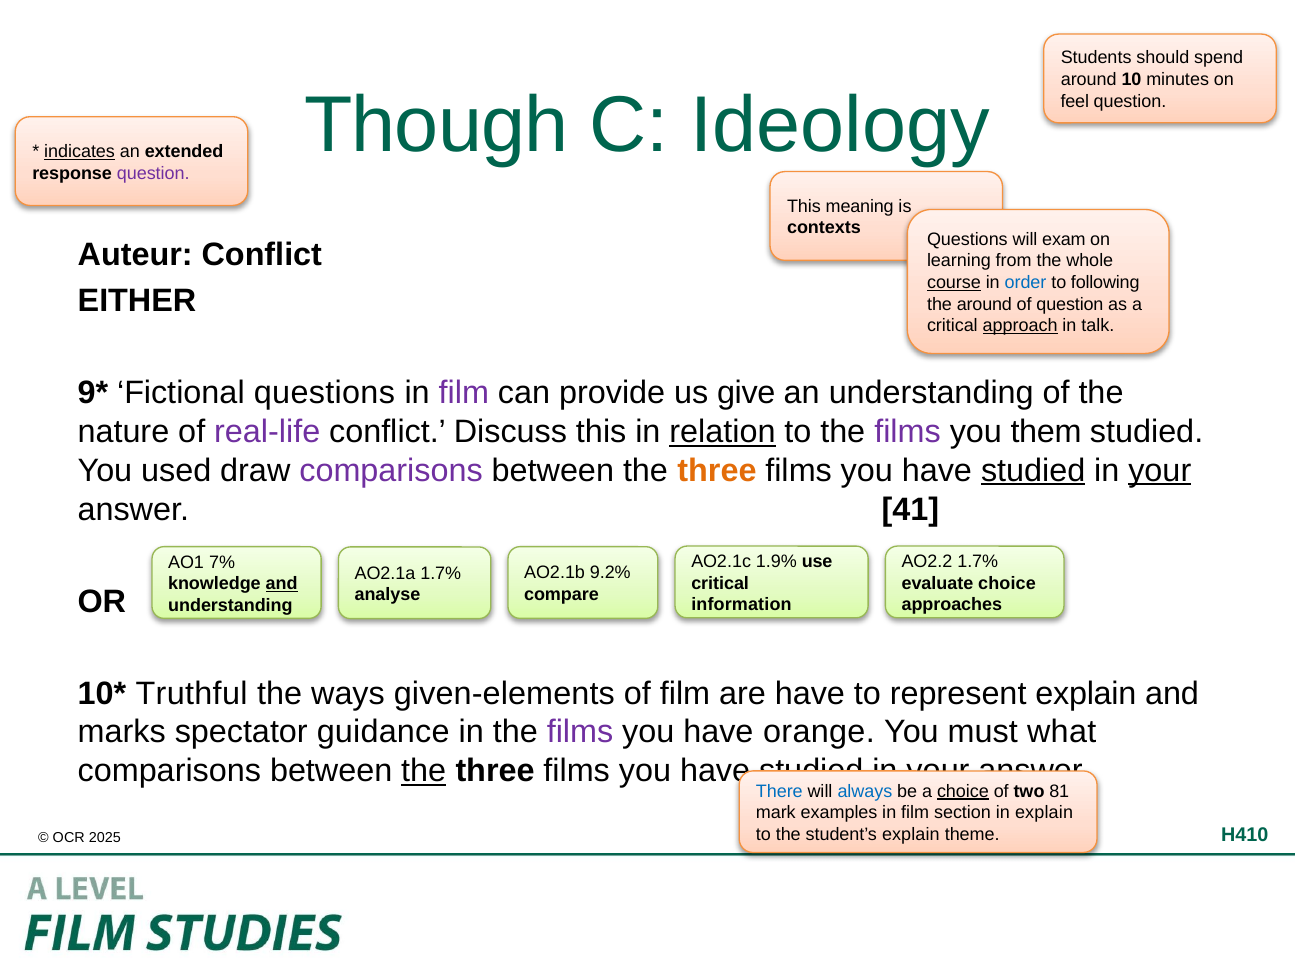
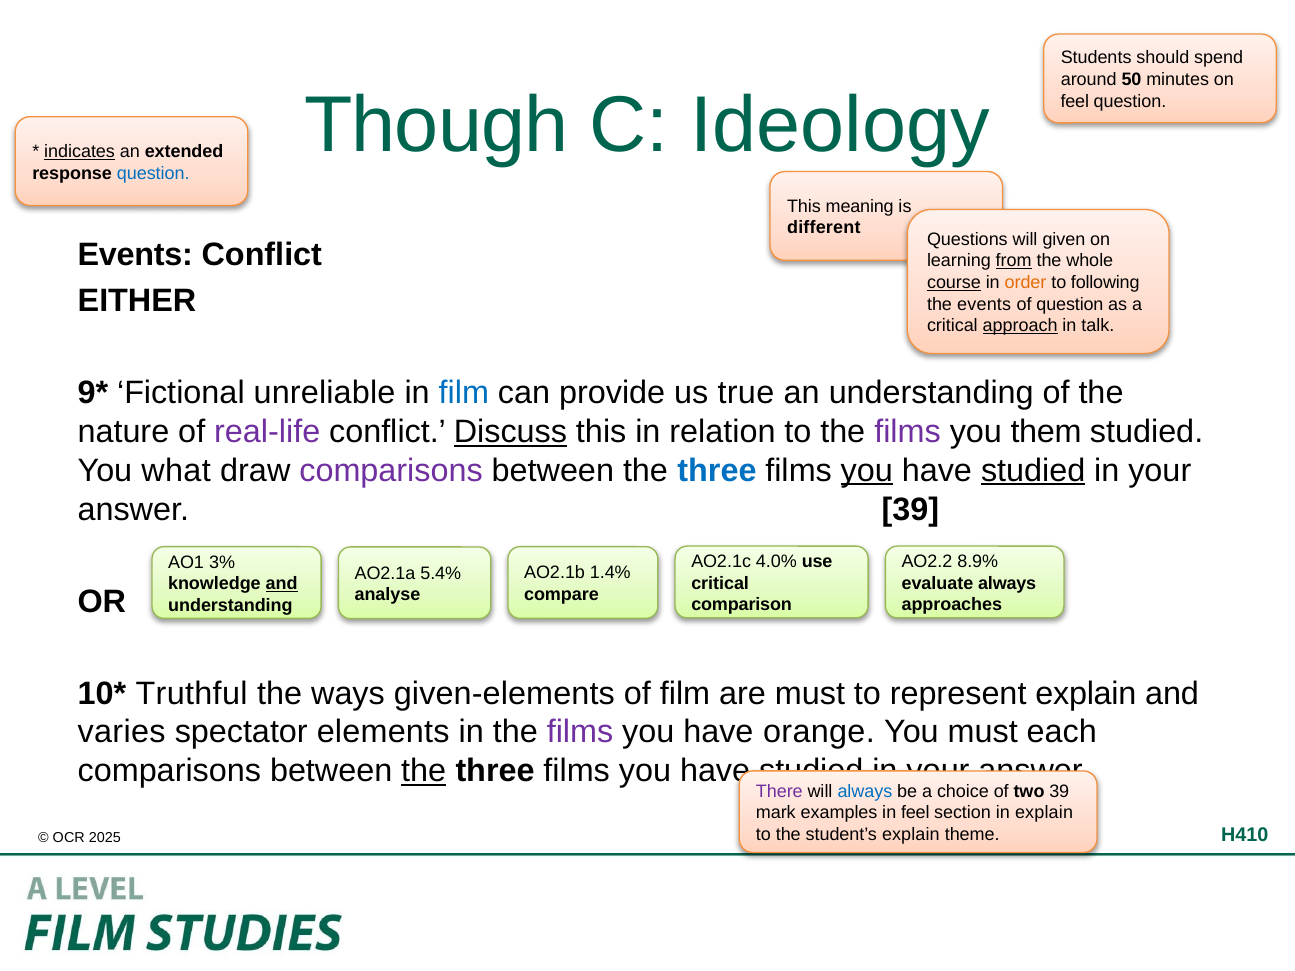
10: 10 -> 50
question at (153, 173) colour: purple -> blue
contexts: contexts -> different
exam: exam -> given
Auteur at (135, 255): Auteur -> Events
from underline: none -> present
order colour: blue -> orange
the around: around -> events
Fictional questions: questions -> unreliable
film at (464, 393) colour: purple -> blue
give: give -> true
Discuss underline: none -> present
relation underline: present -> none
used: used -> what
three at (717, 471) colour: orange -> blue
you at (867, 471) underline: none -> present
your at (1160, 471) underline: present -> none
answer 41: 41 -> 39
1.9%: 1.9% -> 4.0%
AO2.2 1.7%: 1.7% -> 8.9%
7%: 7% -> 3%
9.2%: 9.2% -> 1.4%
AO2.1a 1.7%: 1.7% -> 5.4%
evaluate choice: choice -> always
information: information -> comparison
are have: have -> must
marks: marks -> varies
guidance: guidance -> elements
what: what -> each
There colour: blue -> purple
choice at (963, 792) underline: present -> none
two 81: 81 -> 39
film at (915, 813): film -> feel
